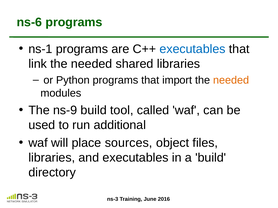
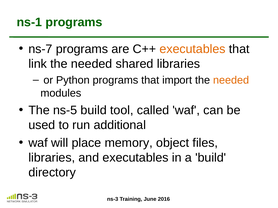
ns-6: ns-6 -> ns-1
ns-1: ns-1 -> ns-7
executables at (193, 49) colour: blue -> orange
ns-9: ns-9 -> ns-5
sources: sources -> memory
